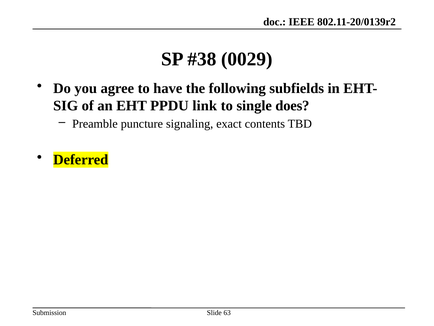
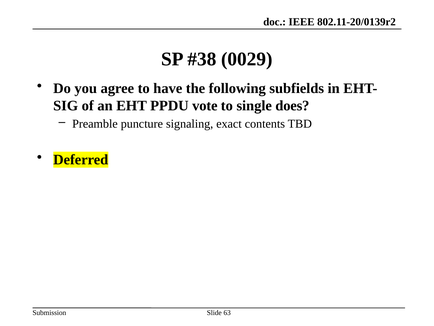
link: link -> vote
